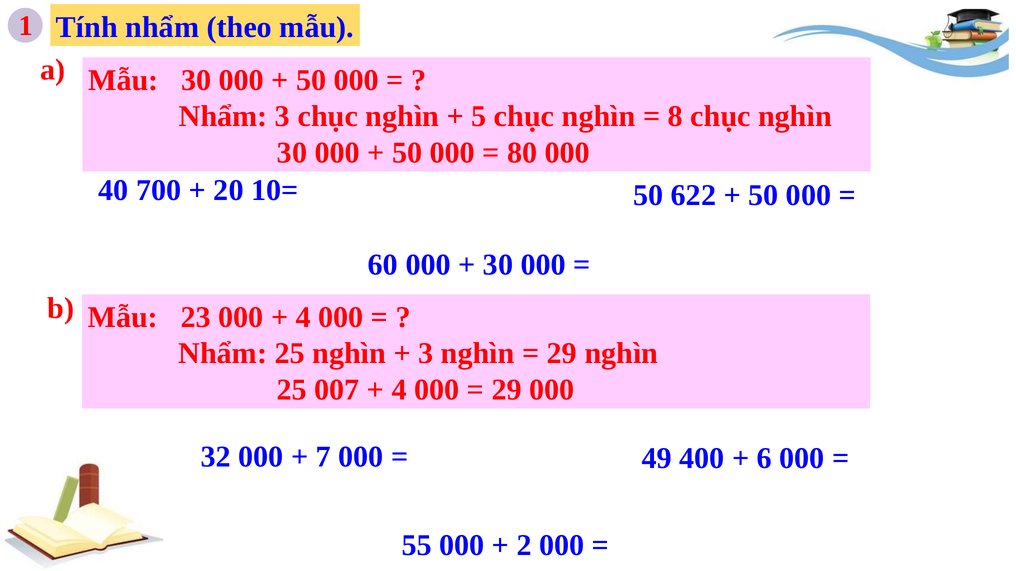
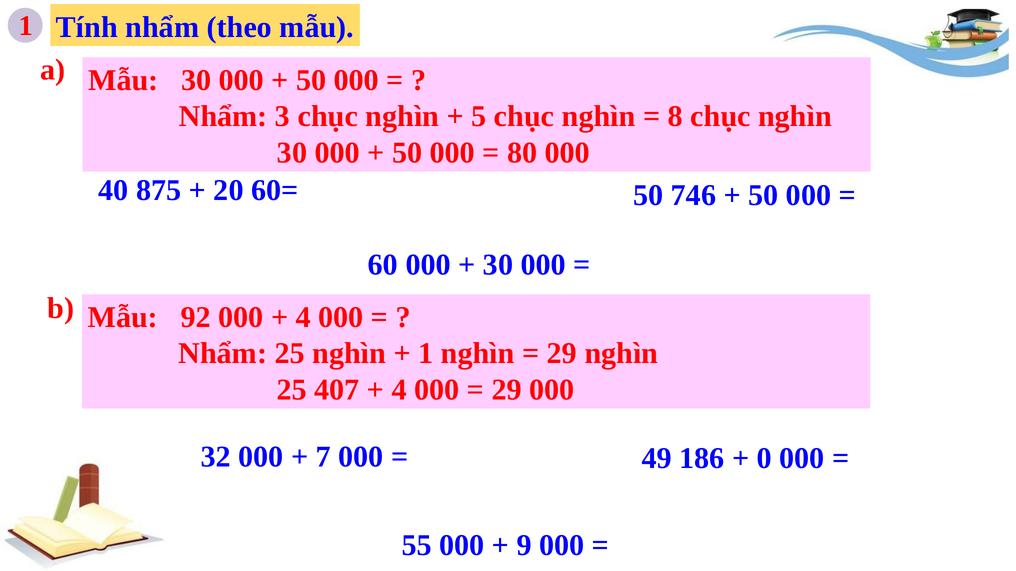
700: 700 -> 875
10=: 10= -> 60=
622: 622 -> 746
23: 23 -> 92
3 at (426, 353): 3 -> 1
007: 007 -> 407
400: 400 -> 186
6: 6 -> 0
2: 2 -> 9
